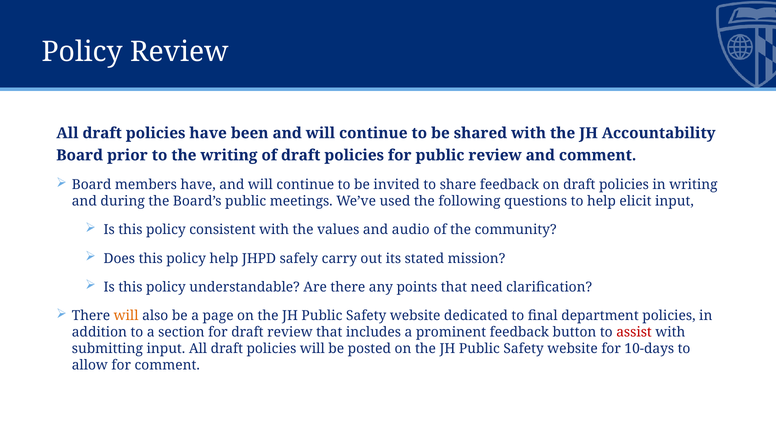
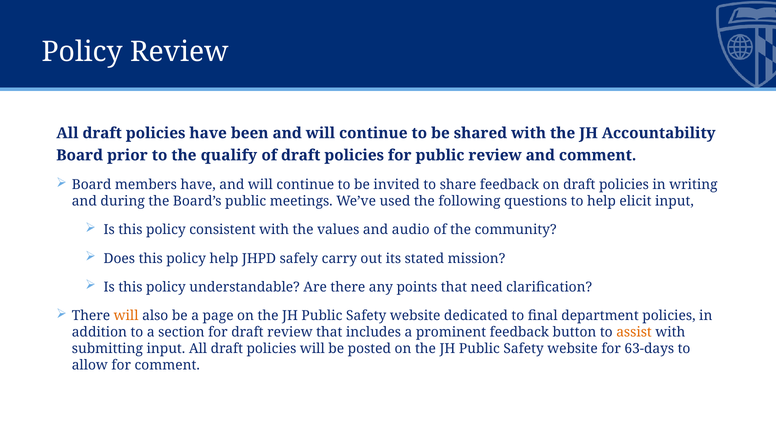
the writing: writing -> qualify
assist colour: red -> orange
10-days: 10-days -> 63-days
